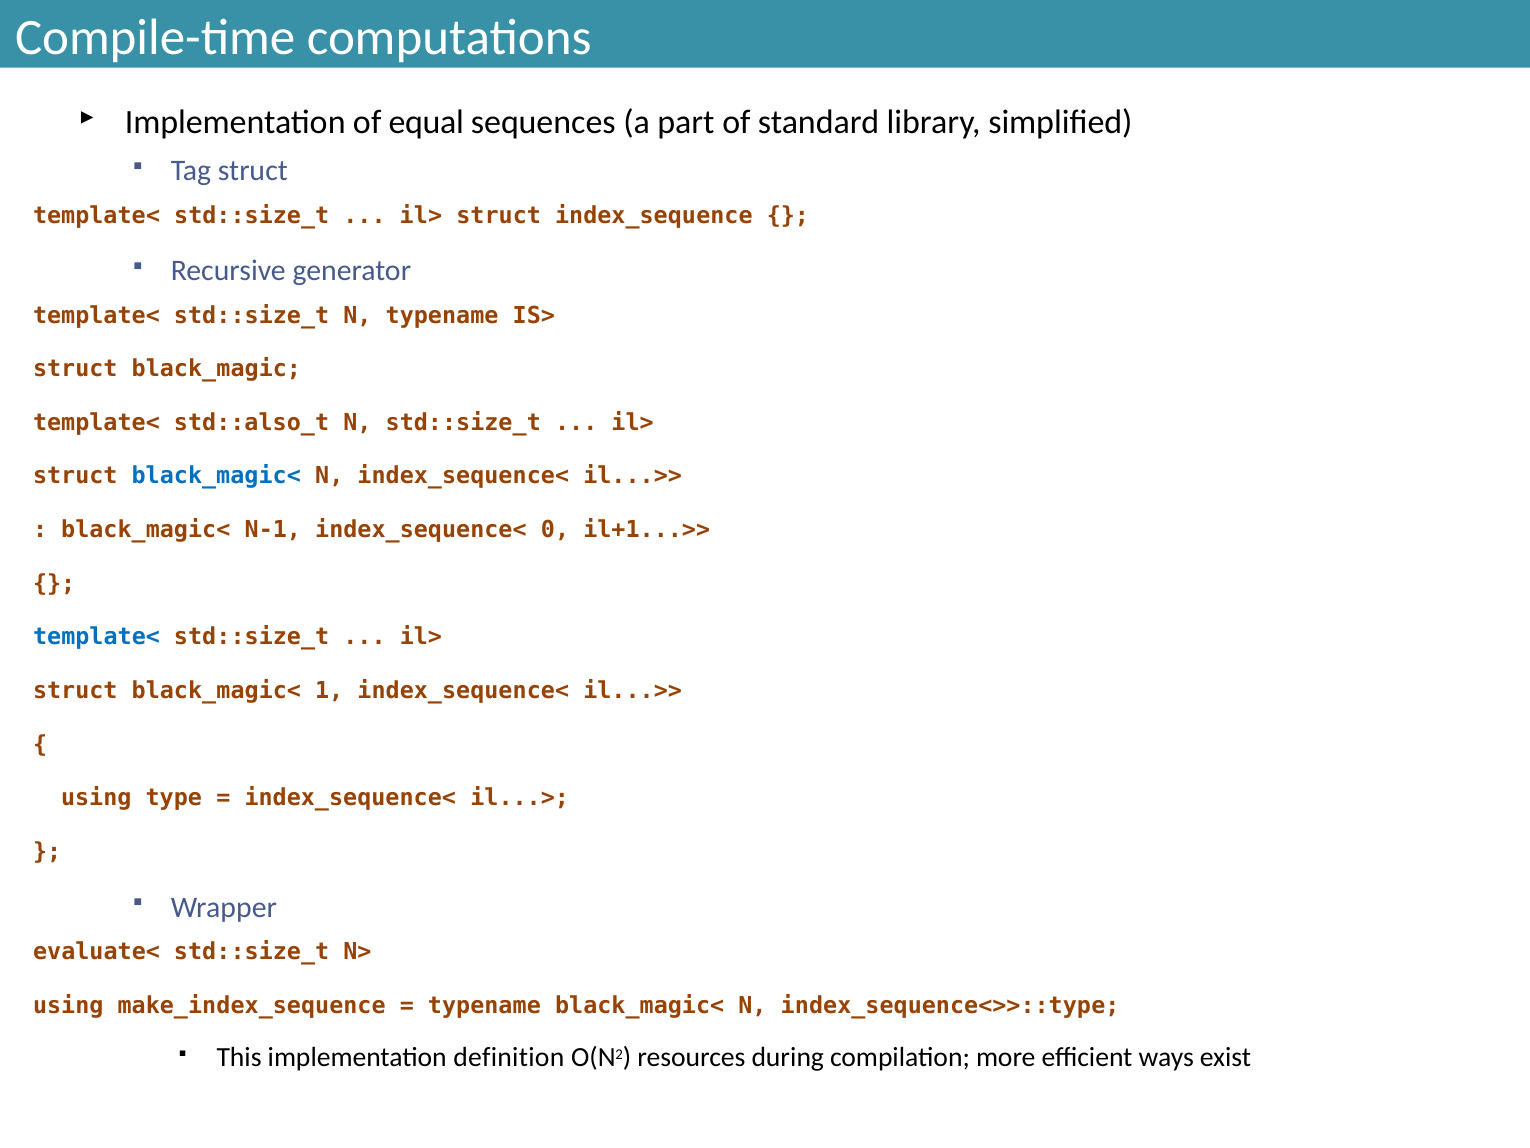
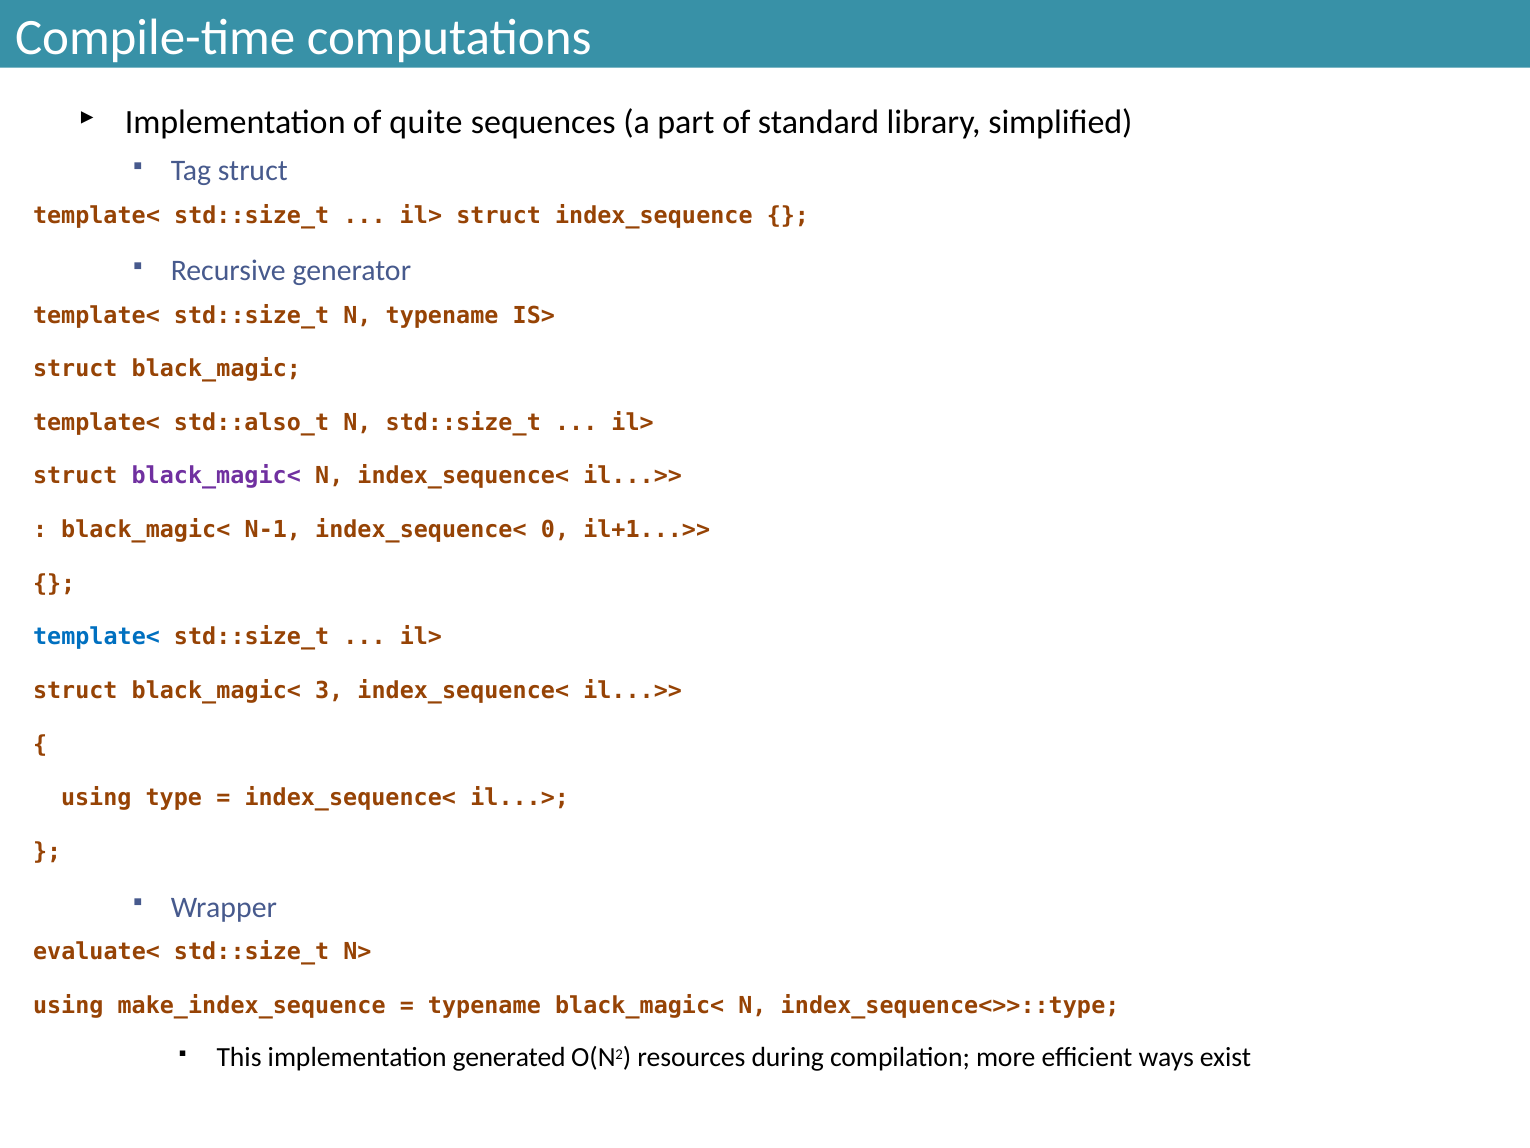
equal: equal -> quite
black_magic< at (216, 476) colour: blue -> purple
1: 1 -> 3
definition: definition -> generated
